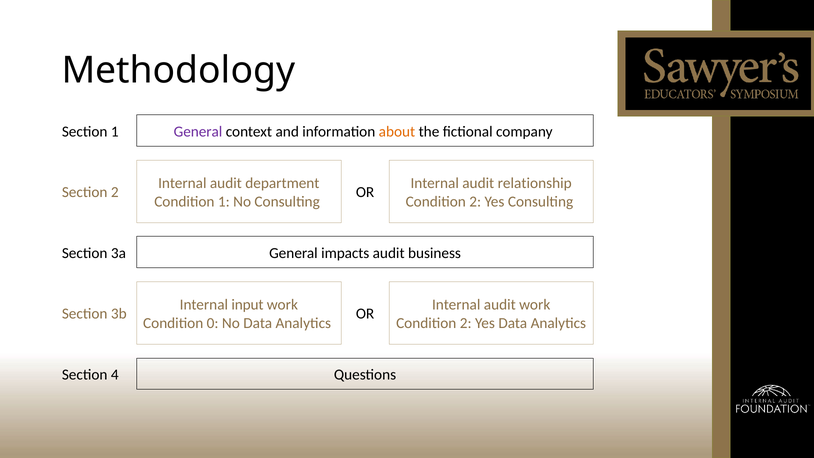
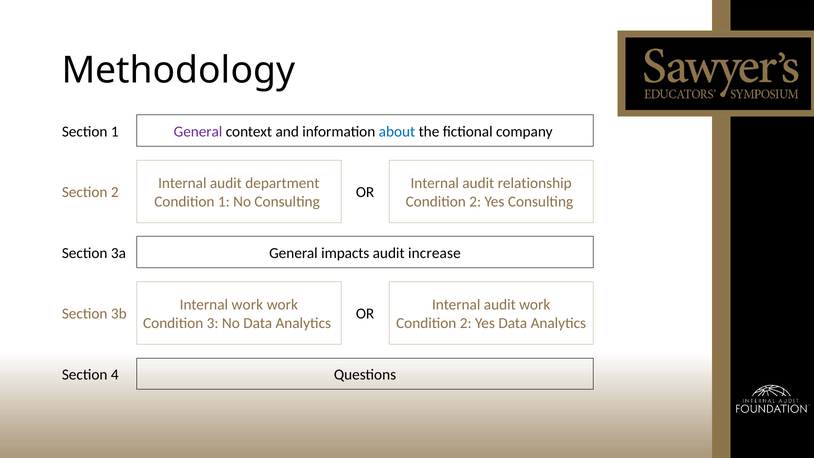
about colour: orange -> blue
business: business -> increase
Internal input: input -> work
0: 0 -> 3
